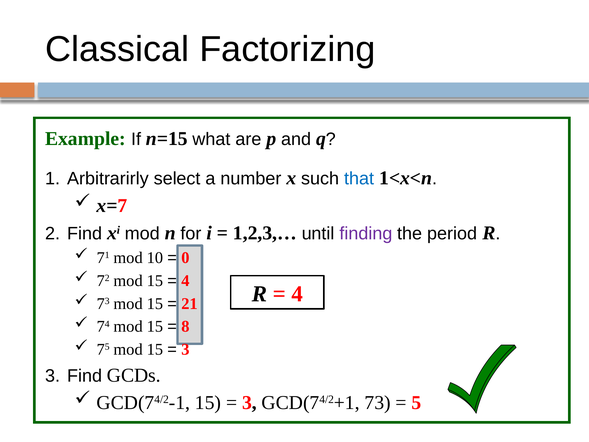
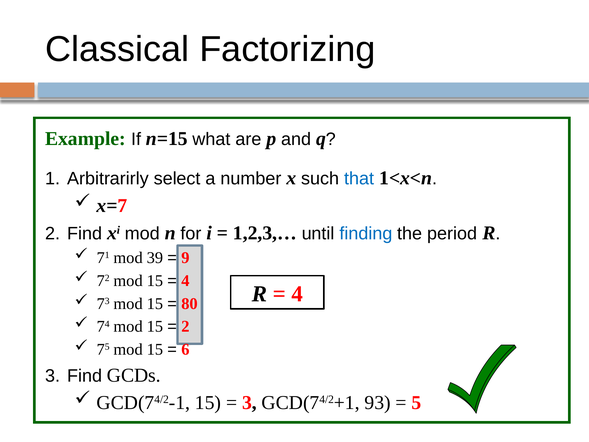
finding colour: purple -> blue
10: 10 -> 39
0: 0 -> 9
21: 21 -> 80
8 at (185, 326): 8 -> 2
3 at (185, 349): 3 -> 6
GCD(74/2+1 73: 73 -> 93
